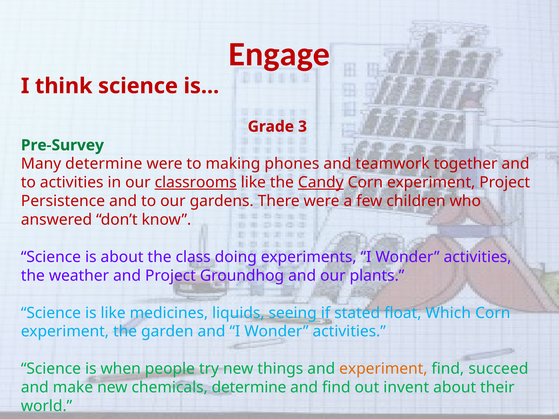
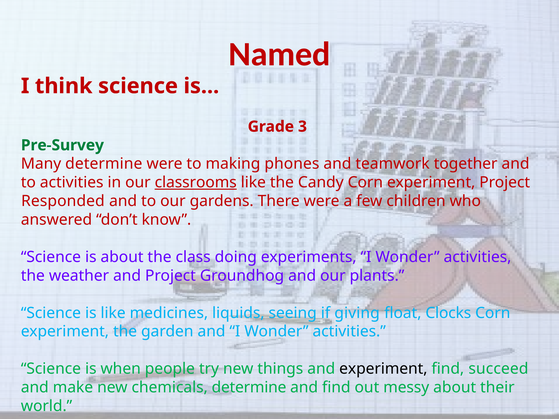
Engage: Engage -> Named
Candy underline: present -> none
Persistence: Persistence -> Responded
stated: stated -> giving
Which: Which -> Clocks
experiment at (383, 369) colour: orange -> black
invent: invent -> messy
